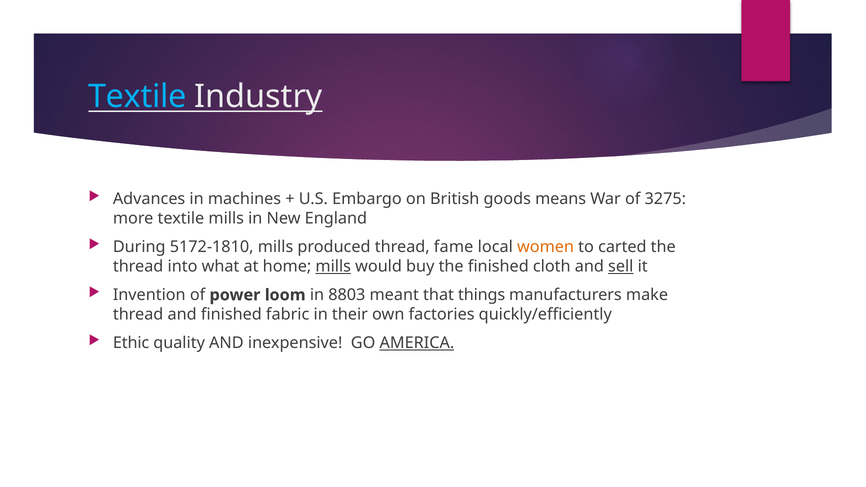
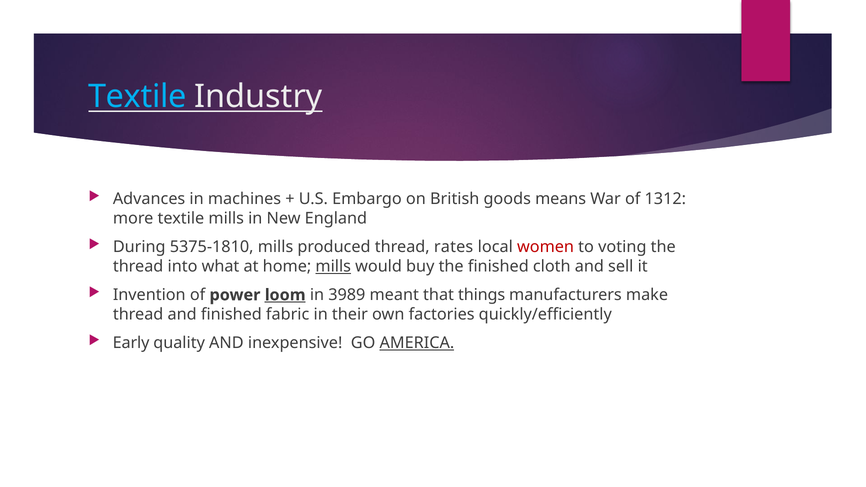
3275: 3275 -> 1312
5172-1810: 5172-1810 -> 5375-1810
fame: fame -> rates
women colour: orange -> red
carted: carted -> voting
sell underline: present -> none
loom underline: none -> present
8803: 8803 -> 3989
Ethic: Ethic -> Early
